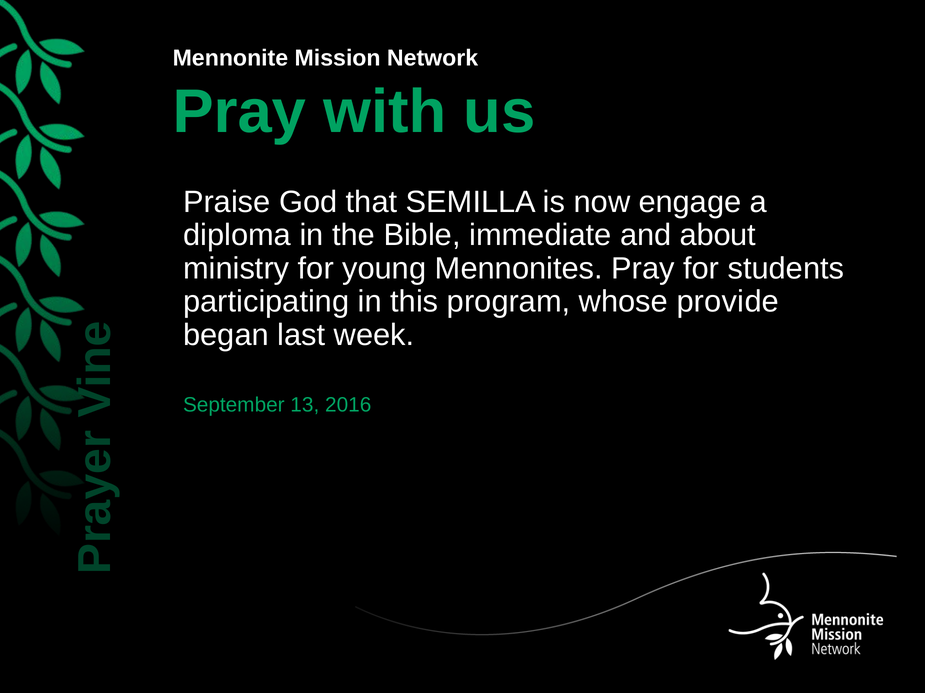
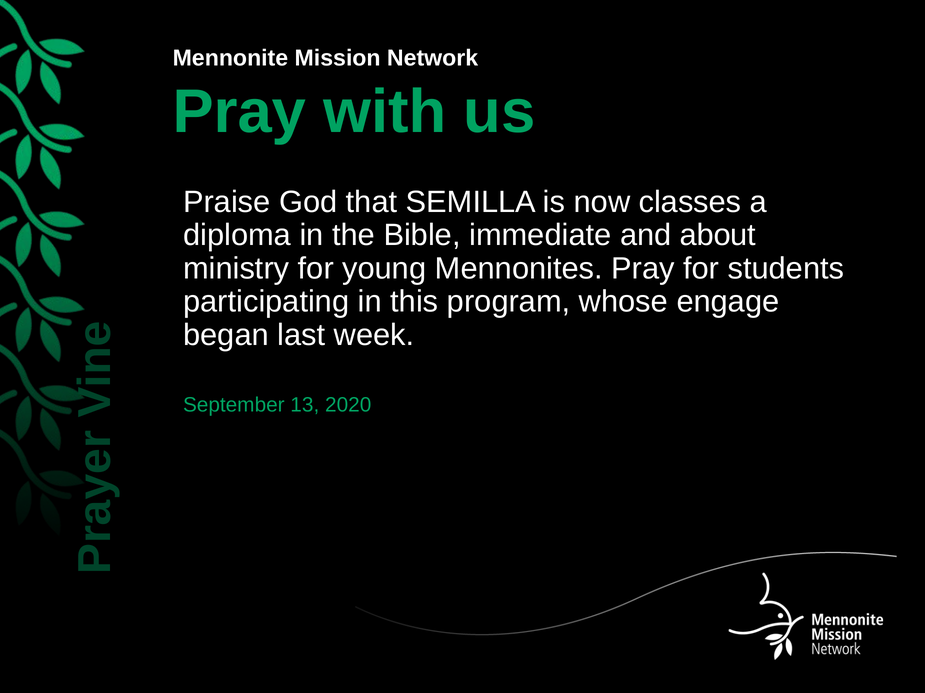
engage: engage -> classes
provide: provide -> engage
2016: 2016 -> 2020
